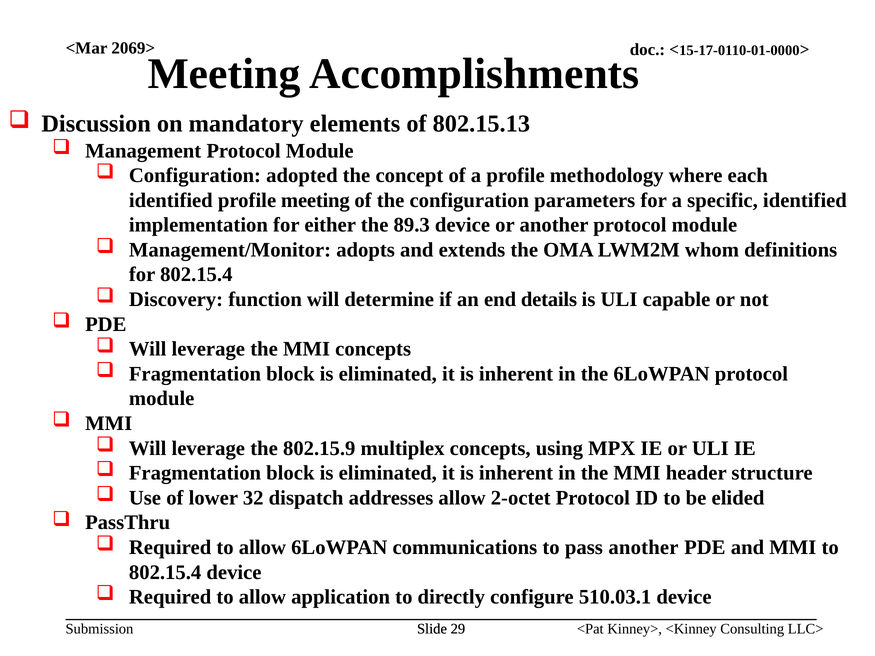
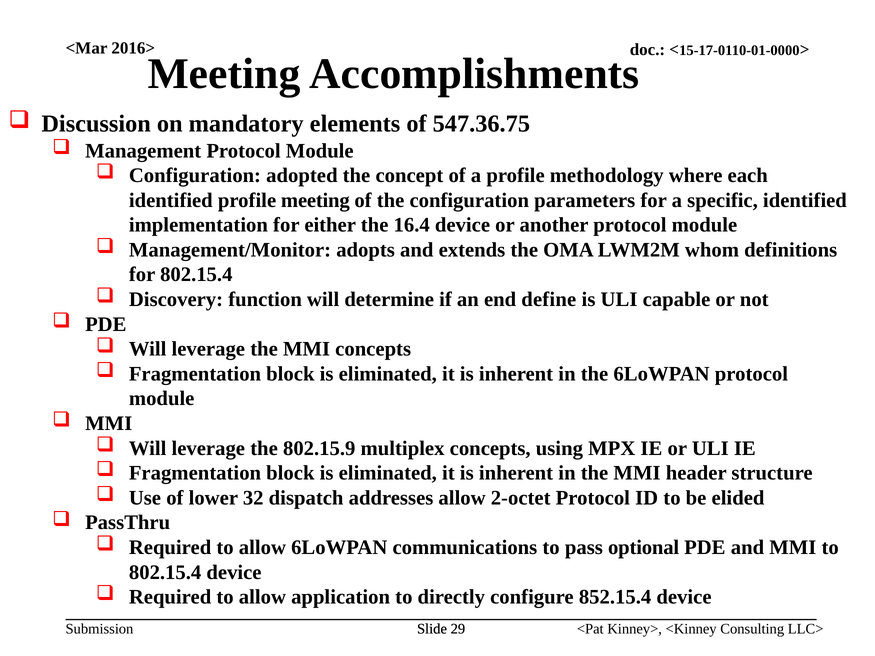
2069>: 2069> -> 2016>
802.15.13: 802.15.13 -> 547.36.75
89.3: 89.3 -> 16.4
details: details -> define
pass another: another -> optional
510.03.1: 510.03.1 -> 852.15.4
